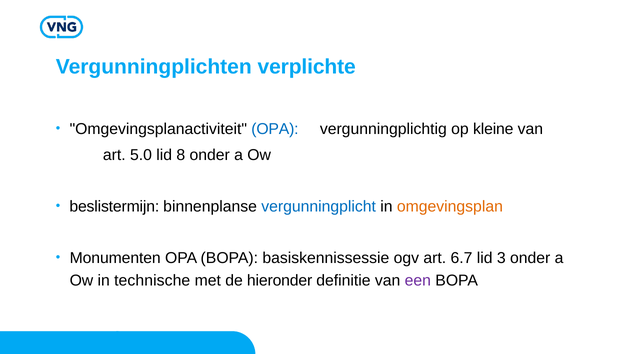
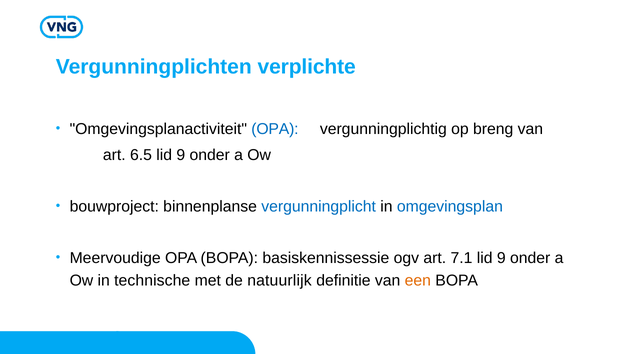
kleine: kleine -> breng
5.0: 5.0 -> 6.5
8 at (181, 155): 8 -> 9
beslistermijn: beslistermijn -> bouwproject
omgevingsplan colour: orange -> blue
Monumenten: Monumenten -> Meervoudige
6.7: 6.7 -> 7.1
3 at (501, 258): 3 -> 9
hieronder: hieronder -> natuurlijk
een colour: purple -> orange
